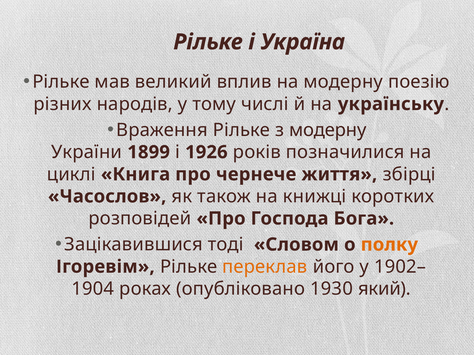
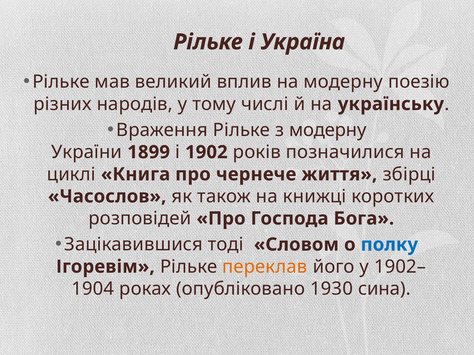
1926: 1926 -> 1902
полку colour: orange -> blue
який: який -> сина
